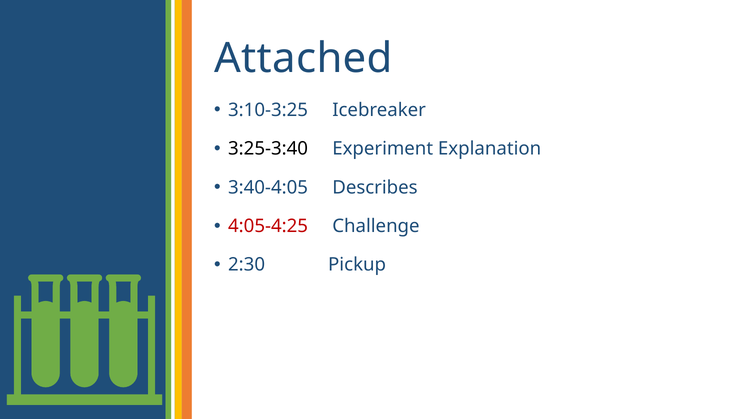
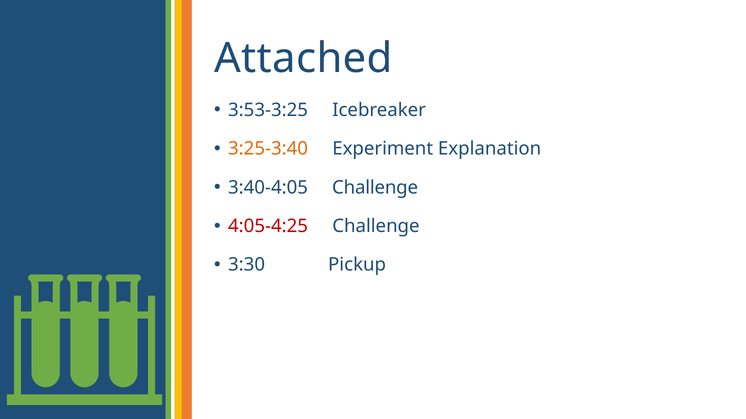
3:10-3:25: 3:10-3:25 -> 3:53-3:25
3:25-3:40 colour: black -> orange
3:40-4:05 Describes: Describes -> Challenge
2:30: 2:30 -> 3:30
